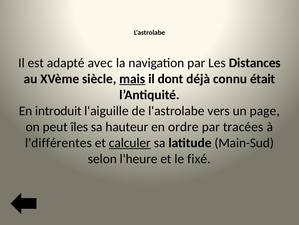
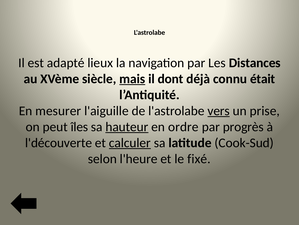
avec: avec -> lieux
introduit: introduit -> mesurer
vers underline: none -> present
page: page -> prise
hauteur underline: none -> present
tracées: tracées -> progrès
l'différentes: l'différentes -> l'découverte
Main-Sud: Main-Sud -> Cook-Sud
